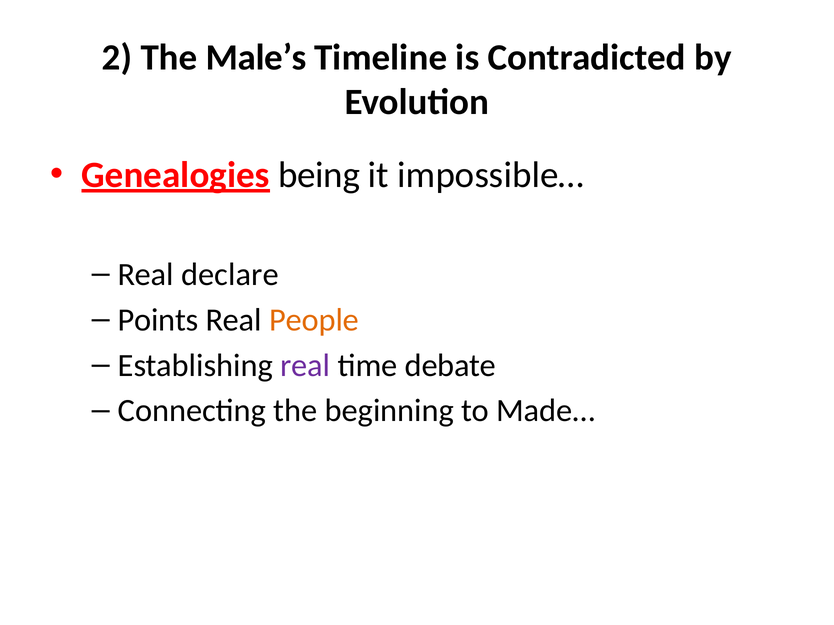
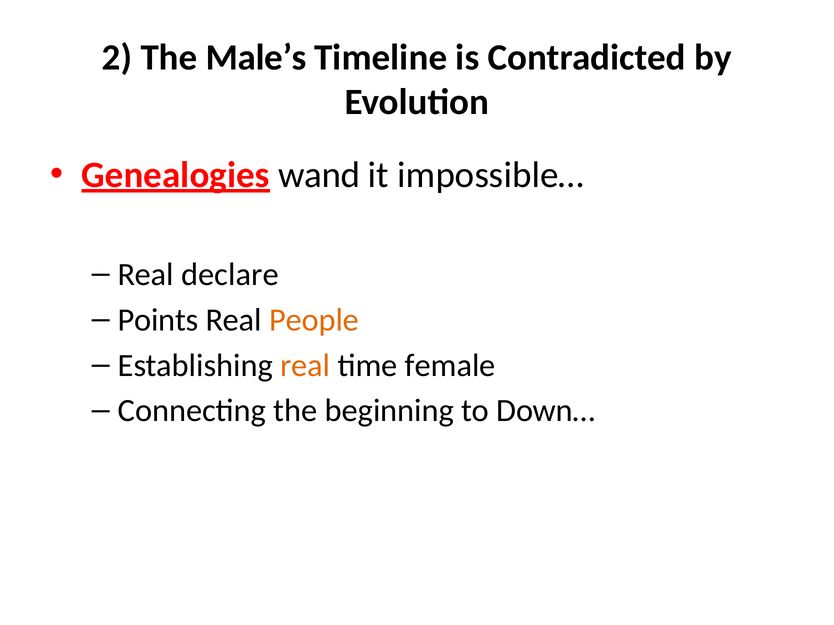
being: being -> wand
real at (305, 366) colour: purple -> orange
debate: debate -> female
Made…: Made… -> Down…
